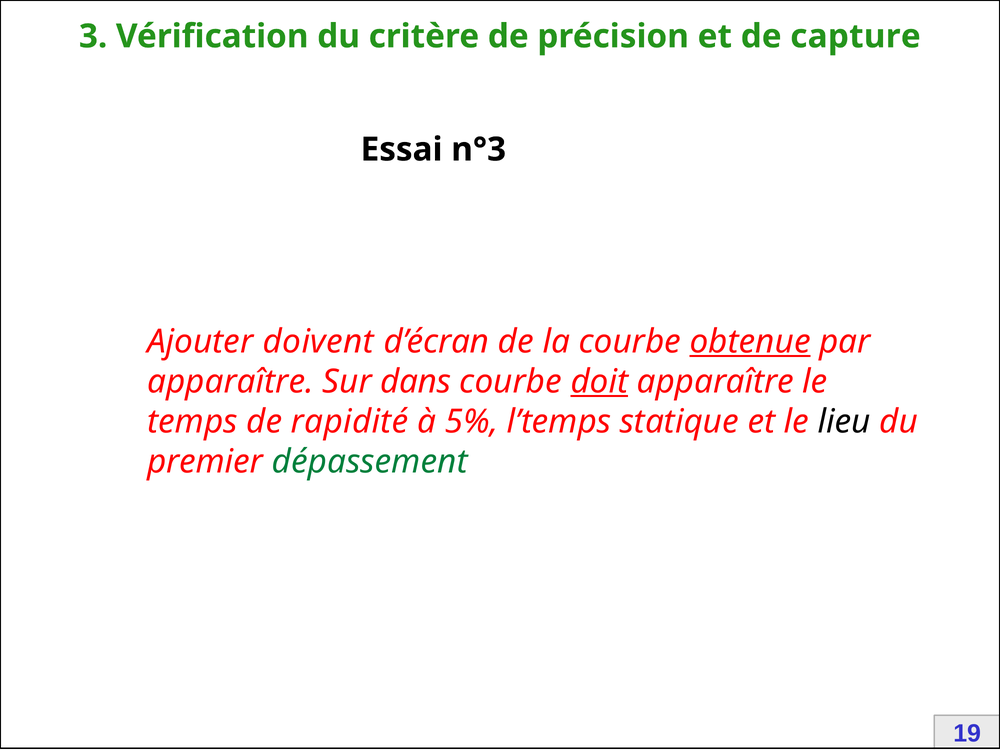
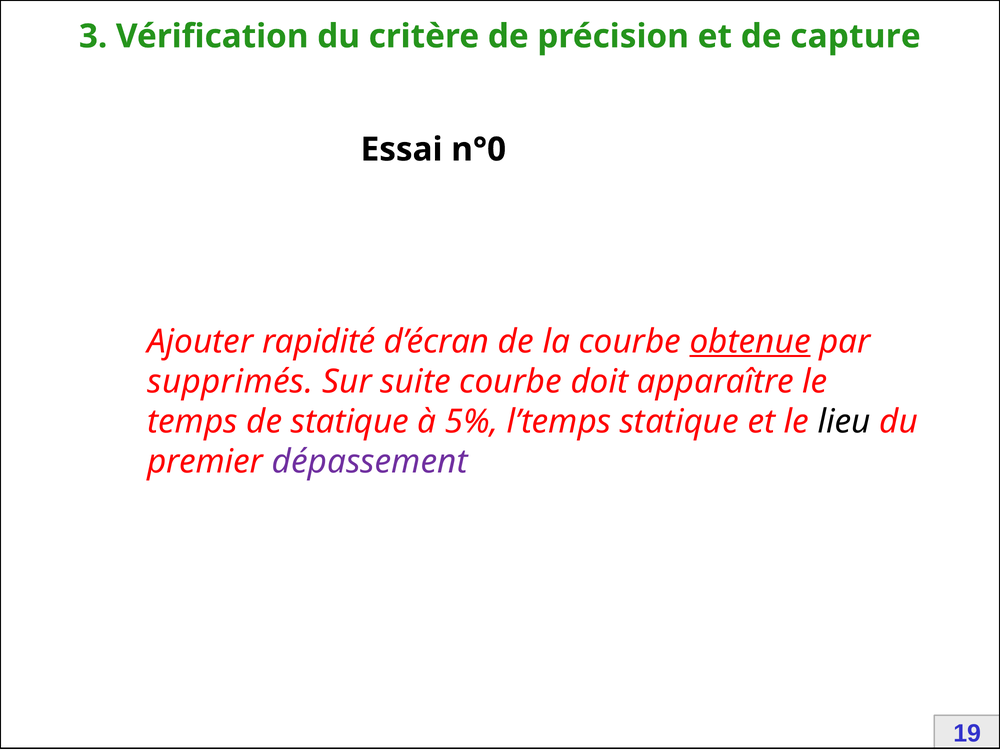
n°3: n°3 -> n°0
doivent: doivent -> rapidité
apparaître at (230, 382): apparaître -> supprimés
dans: dans -> suite
doit underline: present -> none
de rapidité: rapidité -> statique
dépassement colour: green -> purple
